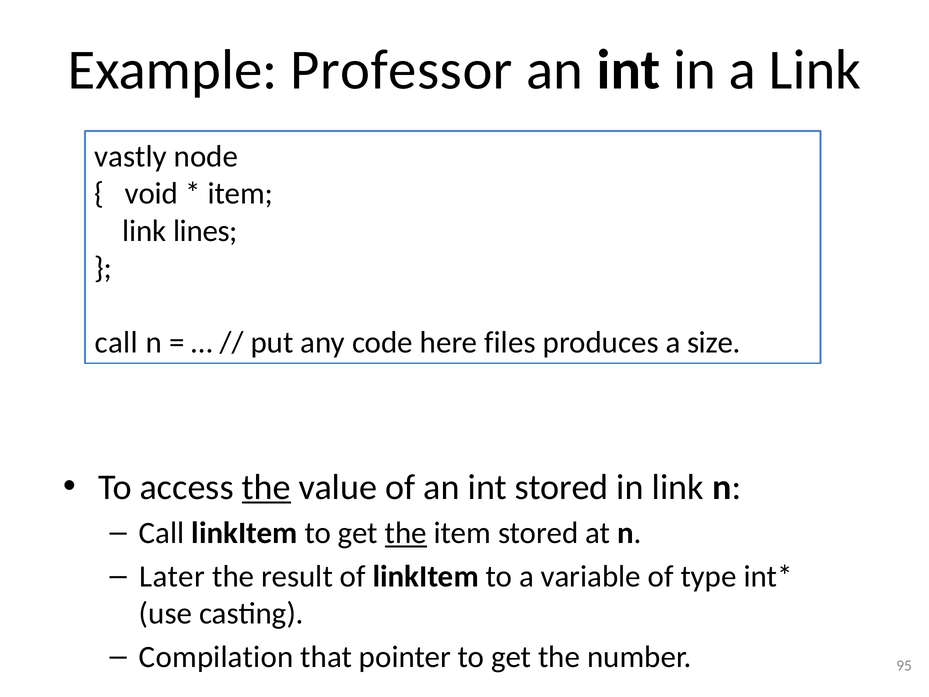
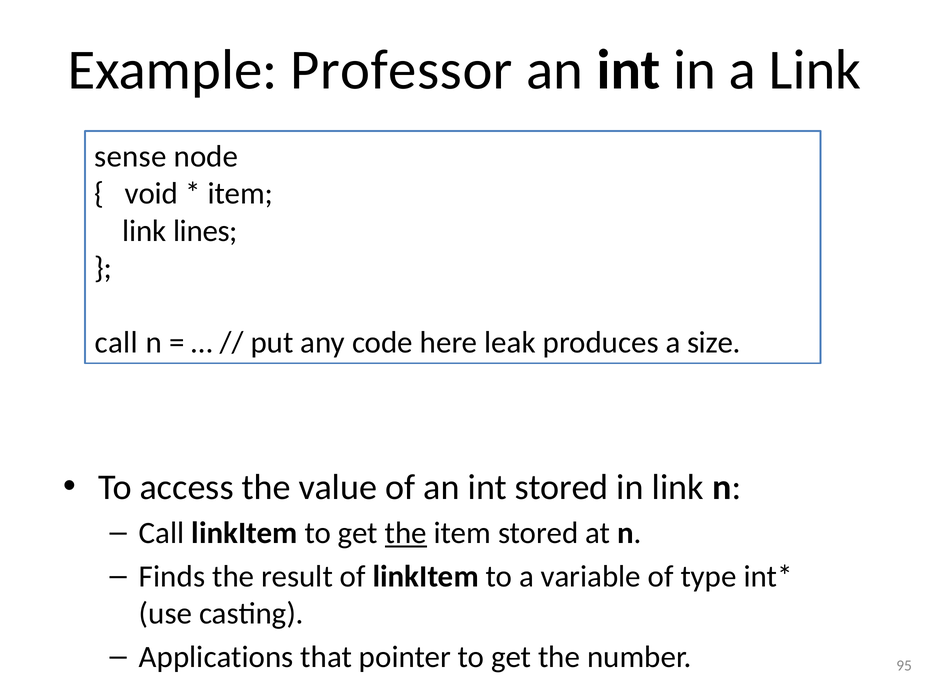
vastly: vastly -> sense
files: files -> leak
the at (266, 487) underline: present -> none
Later: Later -> Finds
Compilation: Compilation -> Applications
